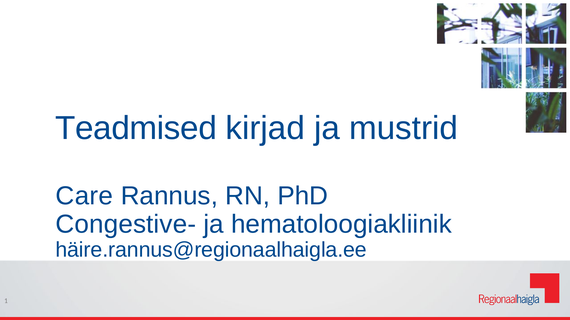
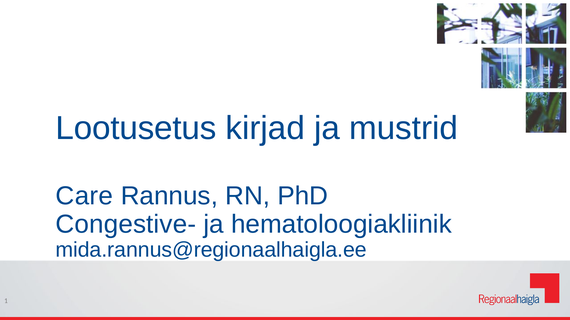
Teadmised: Teadmised -> Lootusetus
häire.rannus@regionaalhaigla.ee: häire.rannus@regionaalhaigla.ee -> mida.rannus@regionaalhaigla.ee
